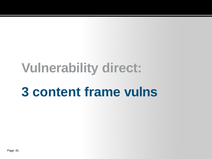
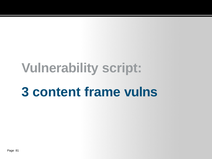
direct: direct -> script
